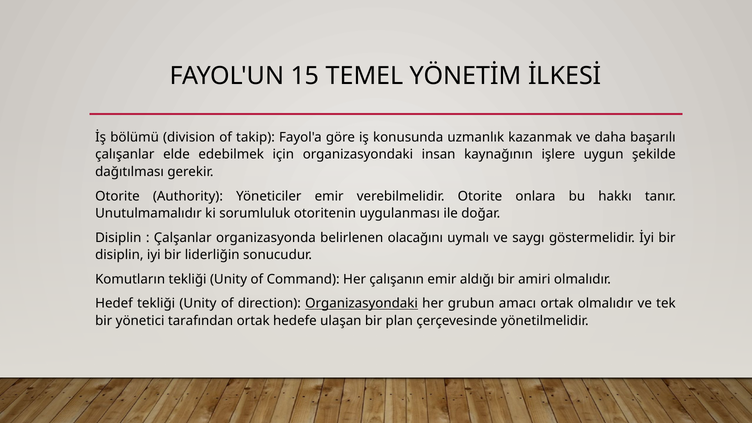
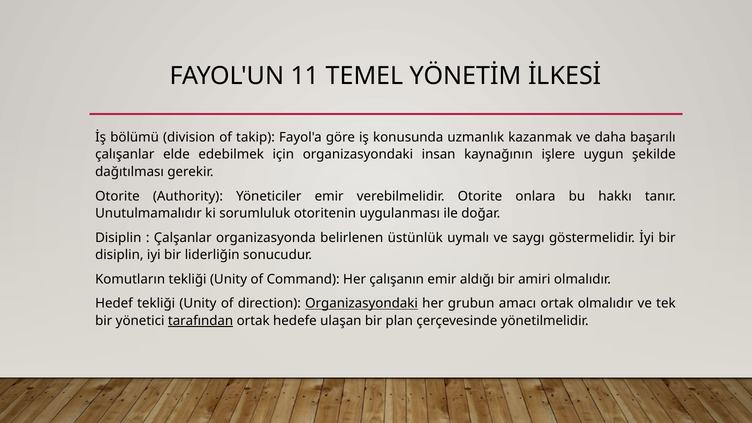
15: 15 -> 11
olacağını: olacağını -> üstünlük
tarafından underline: none -> present
